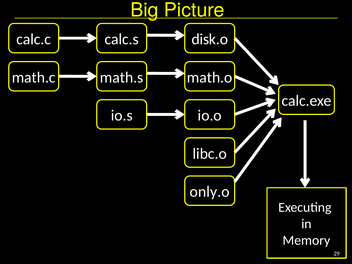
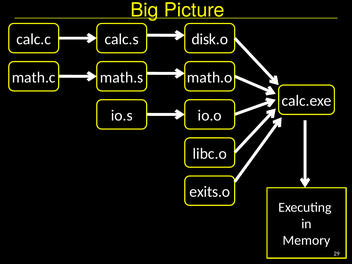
only.o: only.o -> exits.o
